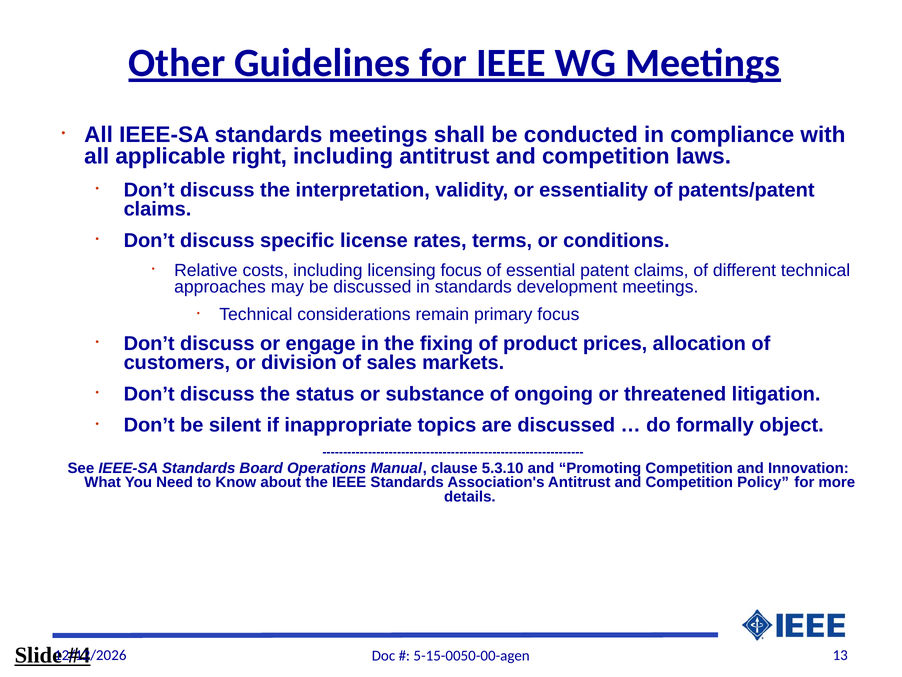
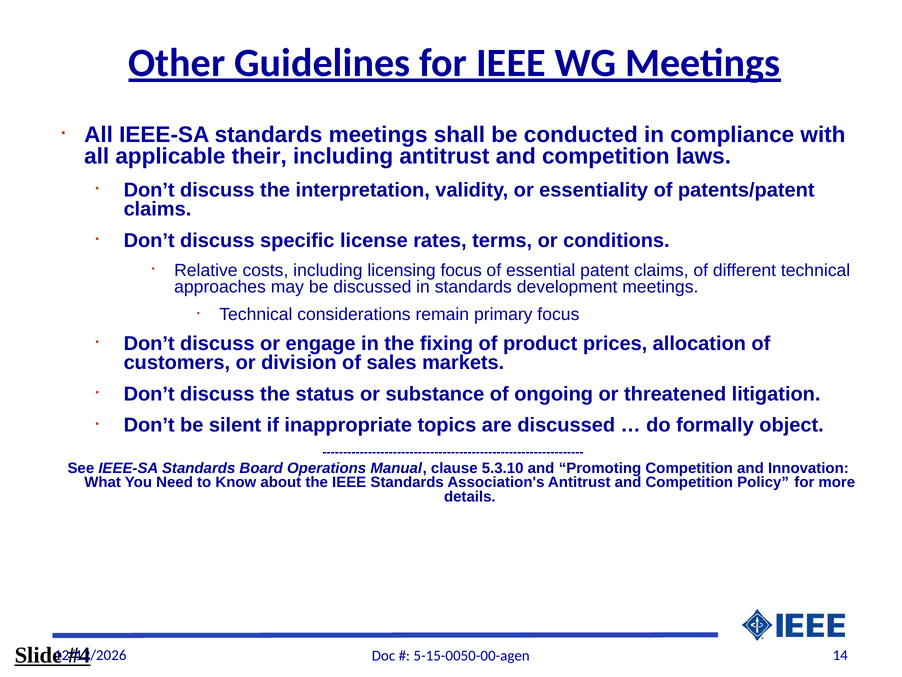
right: right -> their
13: 13 -> 14
